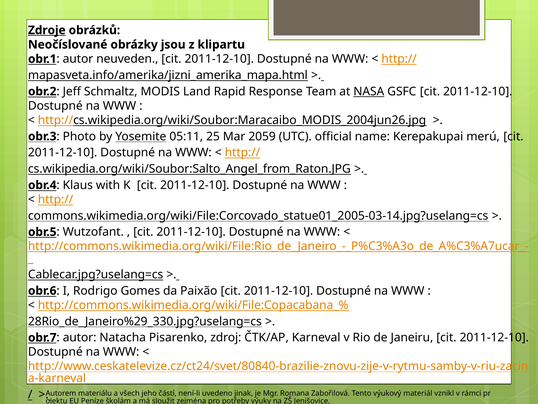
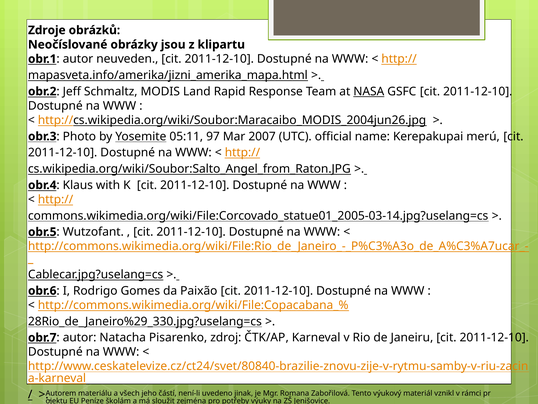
Zdroje underline: present -> none
25: 25 -> 97
2059: 2059 -> 2007
